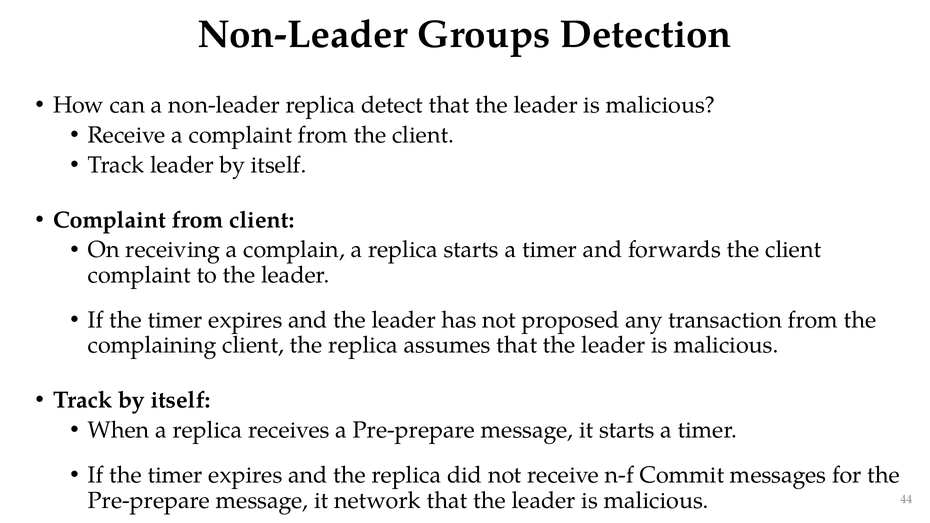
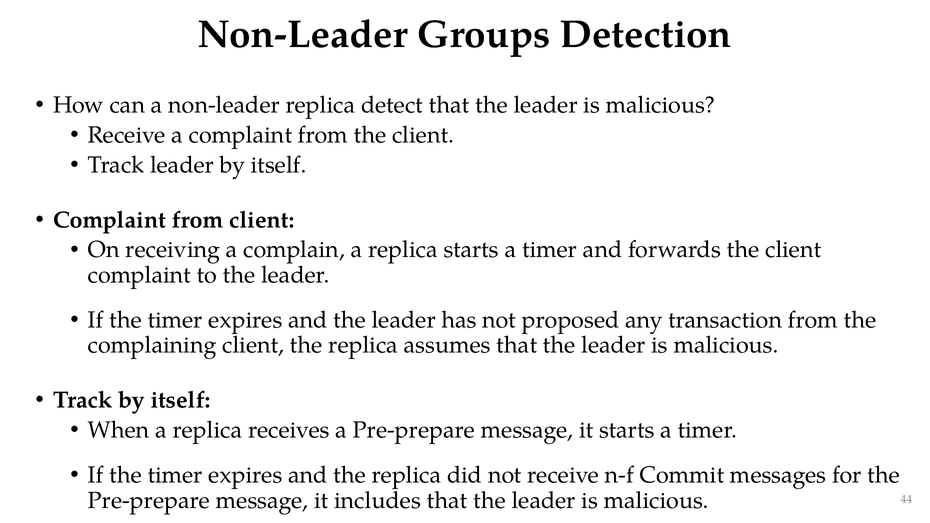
network: network -> includes
